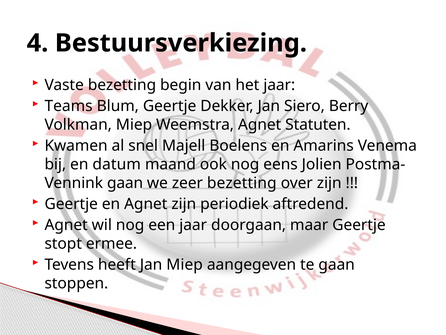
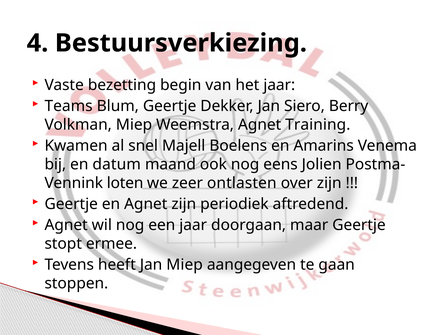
Statuten: Statuten -> Training
gaan at (125, 183): gaan -> loten
zeer bezetting: bezetting -> ontlasten
